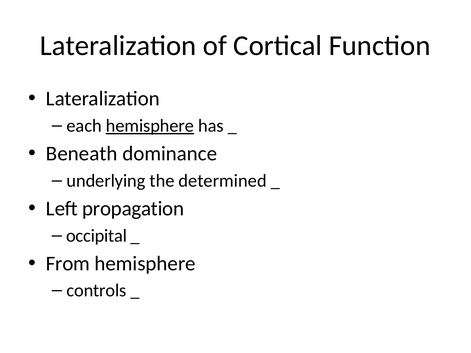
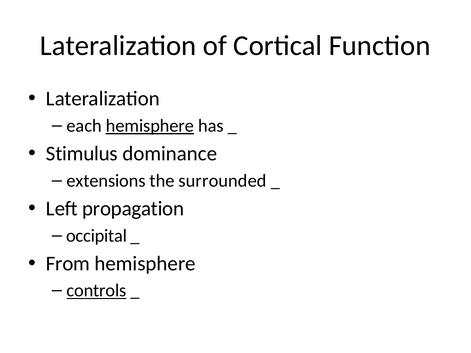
Beneath: Beneath -> Stimulus
underlying: underlying -> extensions
determined: determined -> surrounded
controls underline: none -> present
